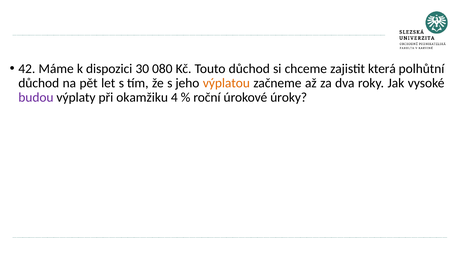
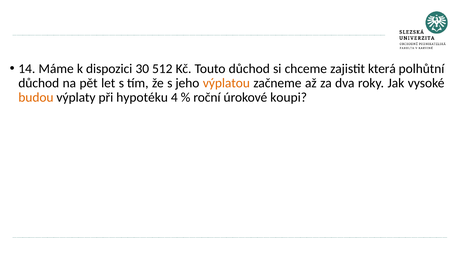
42: 42 -> 14
080: 080 -> 512
budou colour: purple -> orange
okamžiku: okamžiku -> hypotéku
úroky: úroky -> koupi
